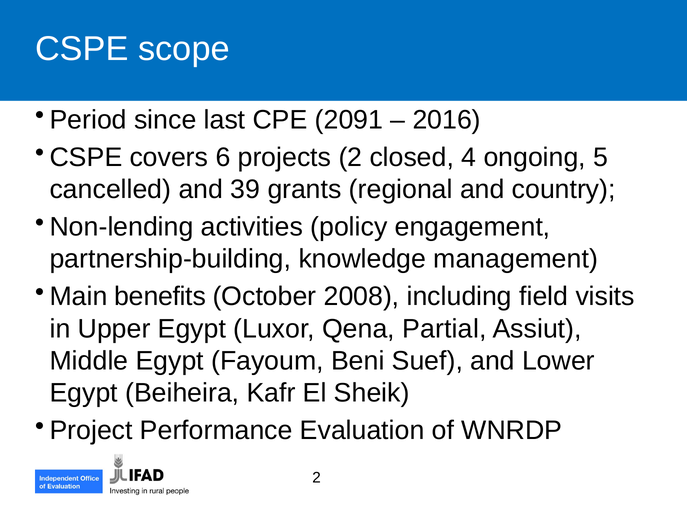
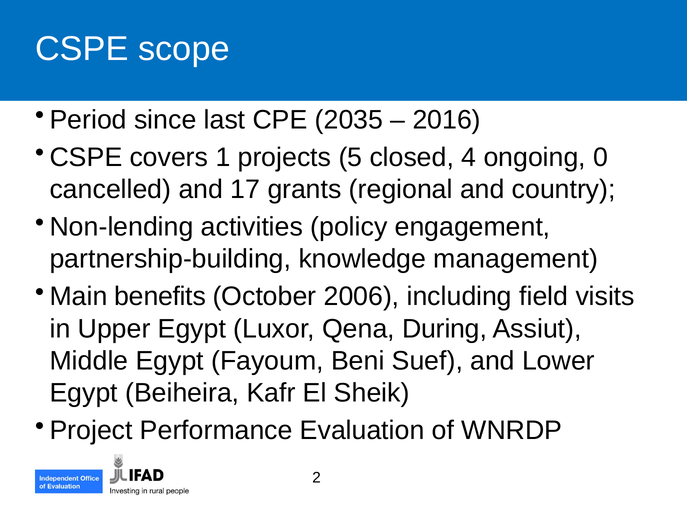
2091: 2091 -> 2035
6: 6 -> 1
projects 2: 2 -> 5
5: 5 -> 0
39: 39 -> 17
2008: 2008 -> 2006
Partial: Partial -> During
